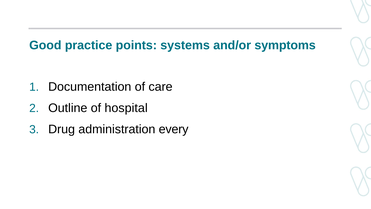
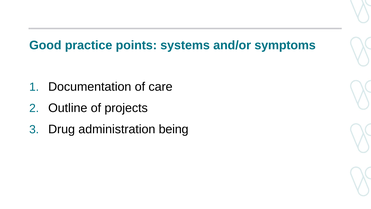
hospital: hospital -> projects
every: every -> being
